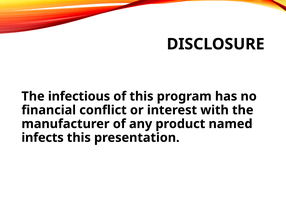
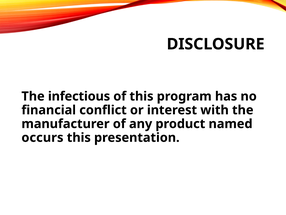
infects: infects -> occurs
